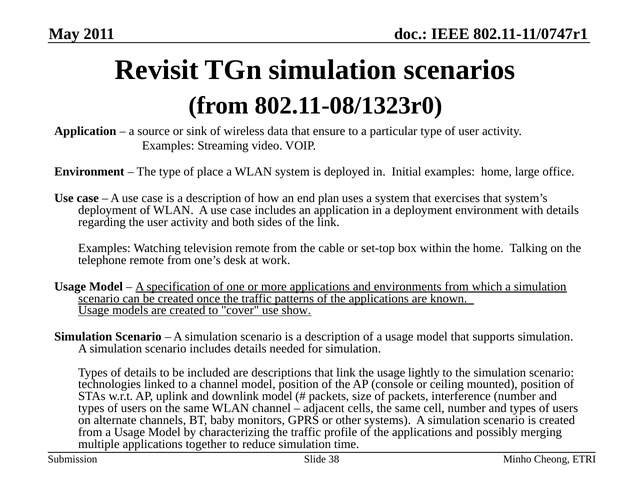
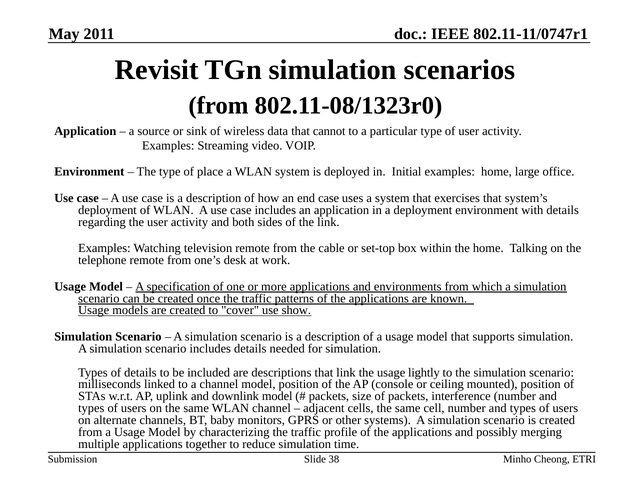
ensure: ensure -> cannot
end plan: plan -> case
technologies: technologies -> milliseconds
